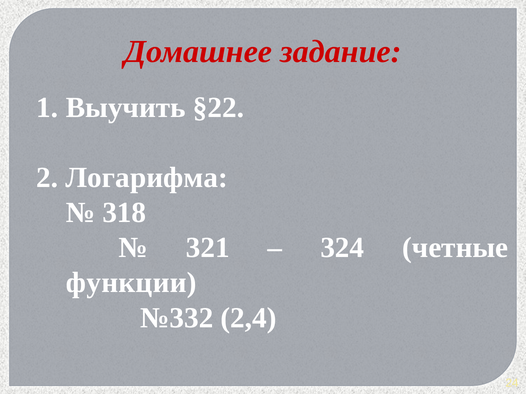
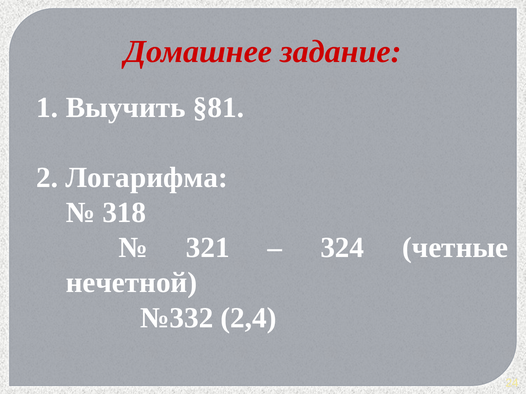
§22: §22 -> §81
функции: функции -> нечетной
